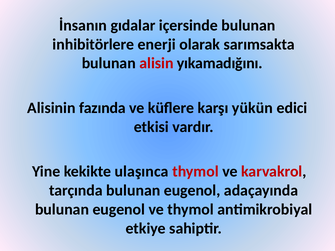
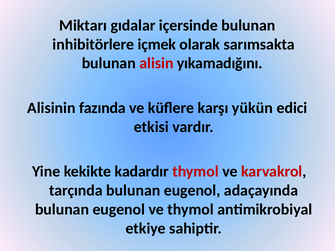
İnsanın: İnsanın -> Miktarı
enerji: enerji -> içmek
ulaşınca: ulaşınca -> kadardır
